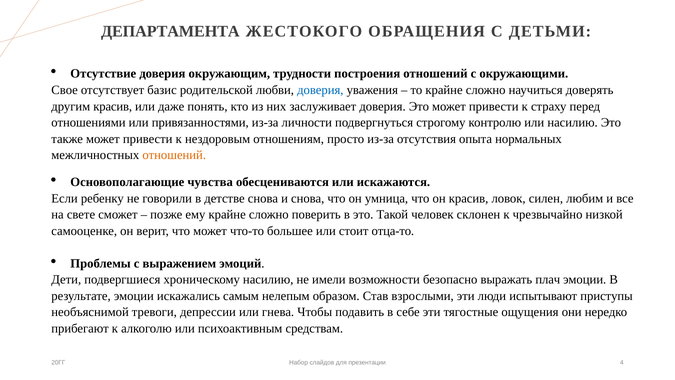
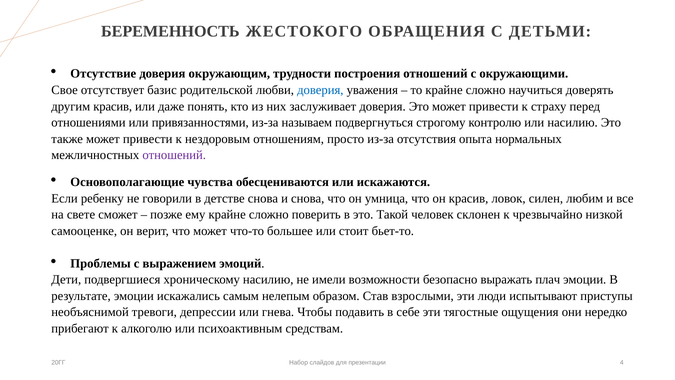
ДЕПАРТАМЕНТА: ДЕПАРТАМЕНТА -> БЕРЕМЕННОСТЬ
личности: личности -> называем
отношений at (174, 155) colour: orange -> purple
отца-то: отца-то -> бьет-то
